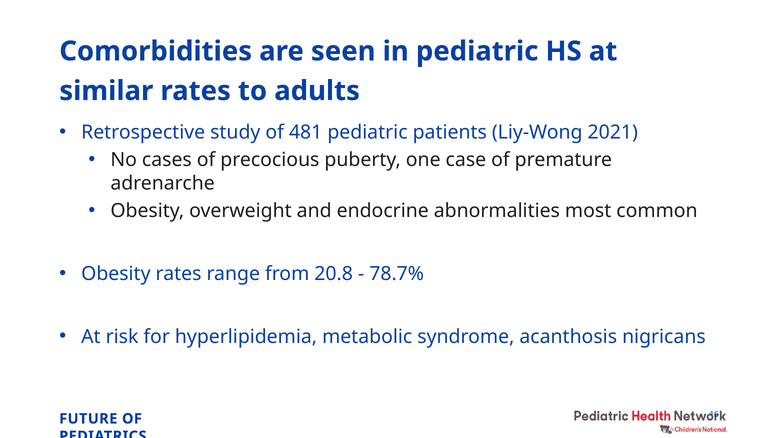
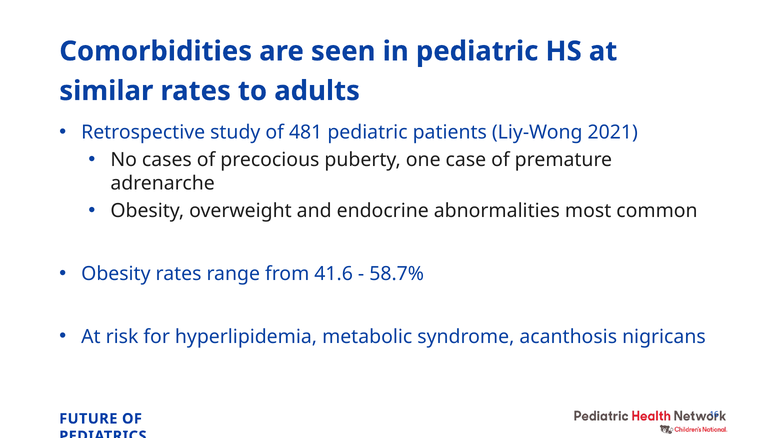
20.8: 20.8 -> 41.6
78.7%: 78.7% -> 58.7%
